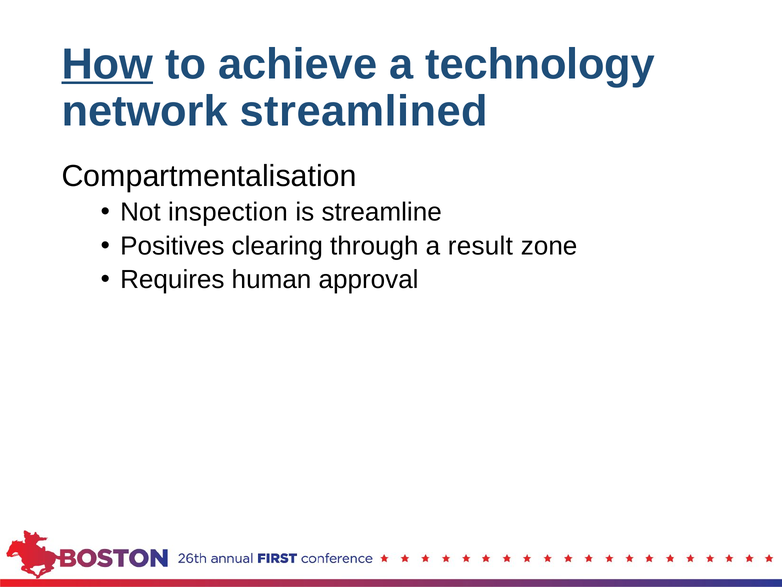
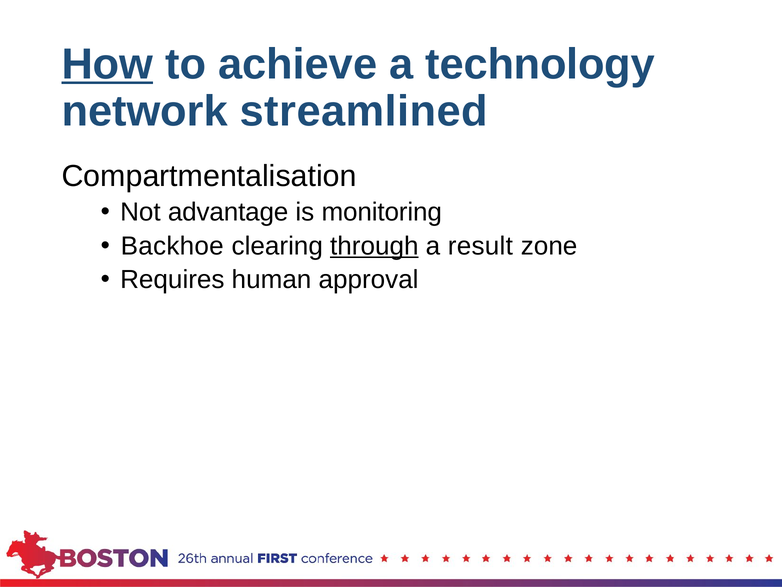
inspection: inspection -> advantage
streamline: streamline -> monitoring
Positives: Positives -> Backhoe
through underline: none -> present
